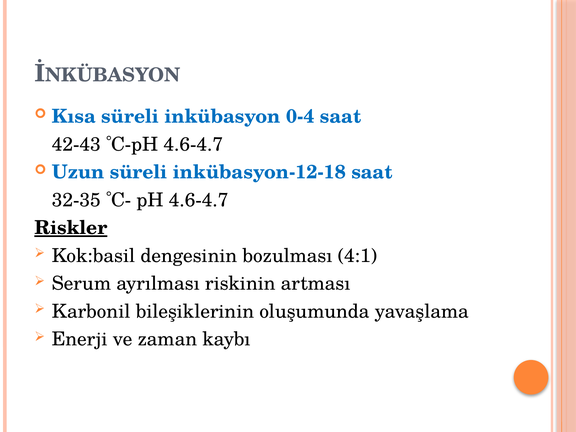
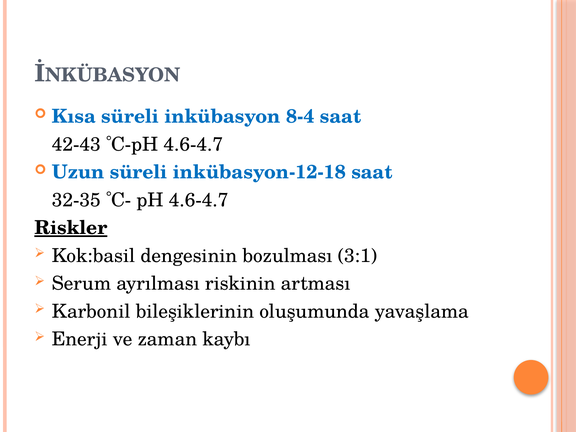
0-4: 0-4 -> 8-4
4:1: 4:1 -> 3:1
